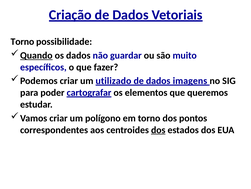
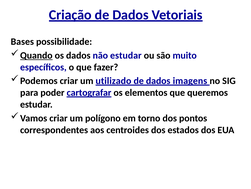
Torno at (22, 42): Torno -> Bases
não guardar: guardar -> estudar
dos at (158, 129) underline: present -> none
